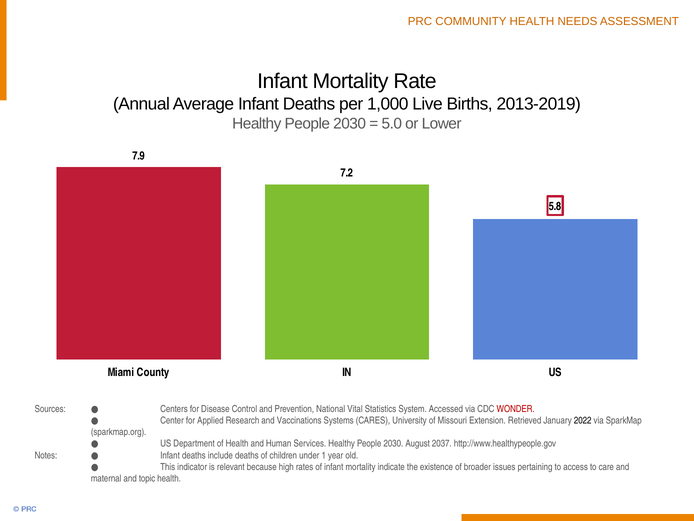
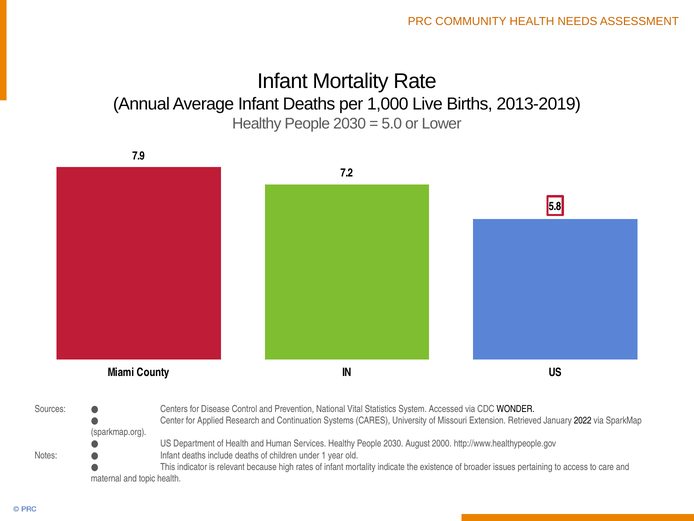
WONDER colour: red -> black
Vaccinations: Vaccinations -> Continuation
2037: 2037 -> 2000
